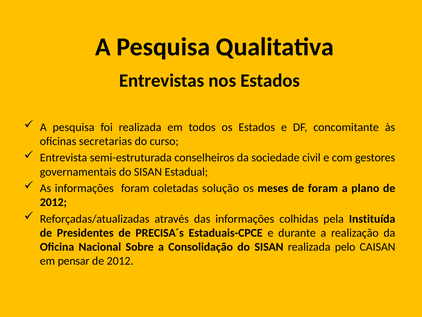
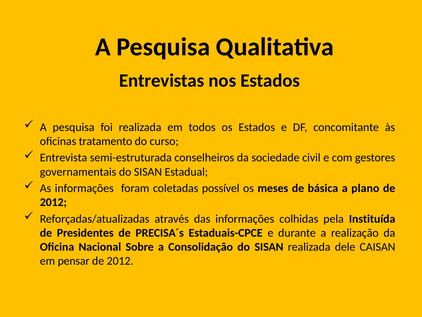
secretarias: secretarias -> tratamento
solução: solução -> possível
de foram: foram -> básica
pelo: pelo -> dele
